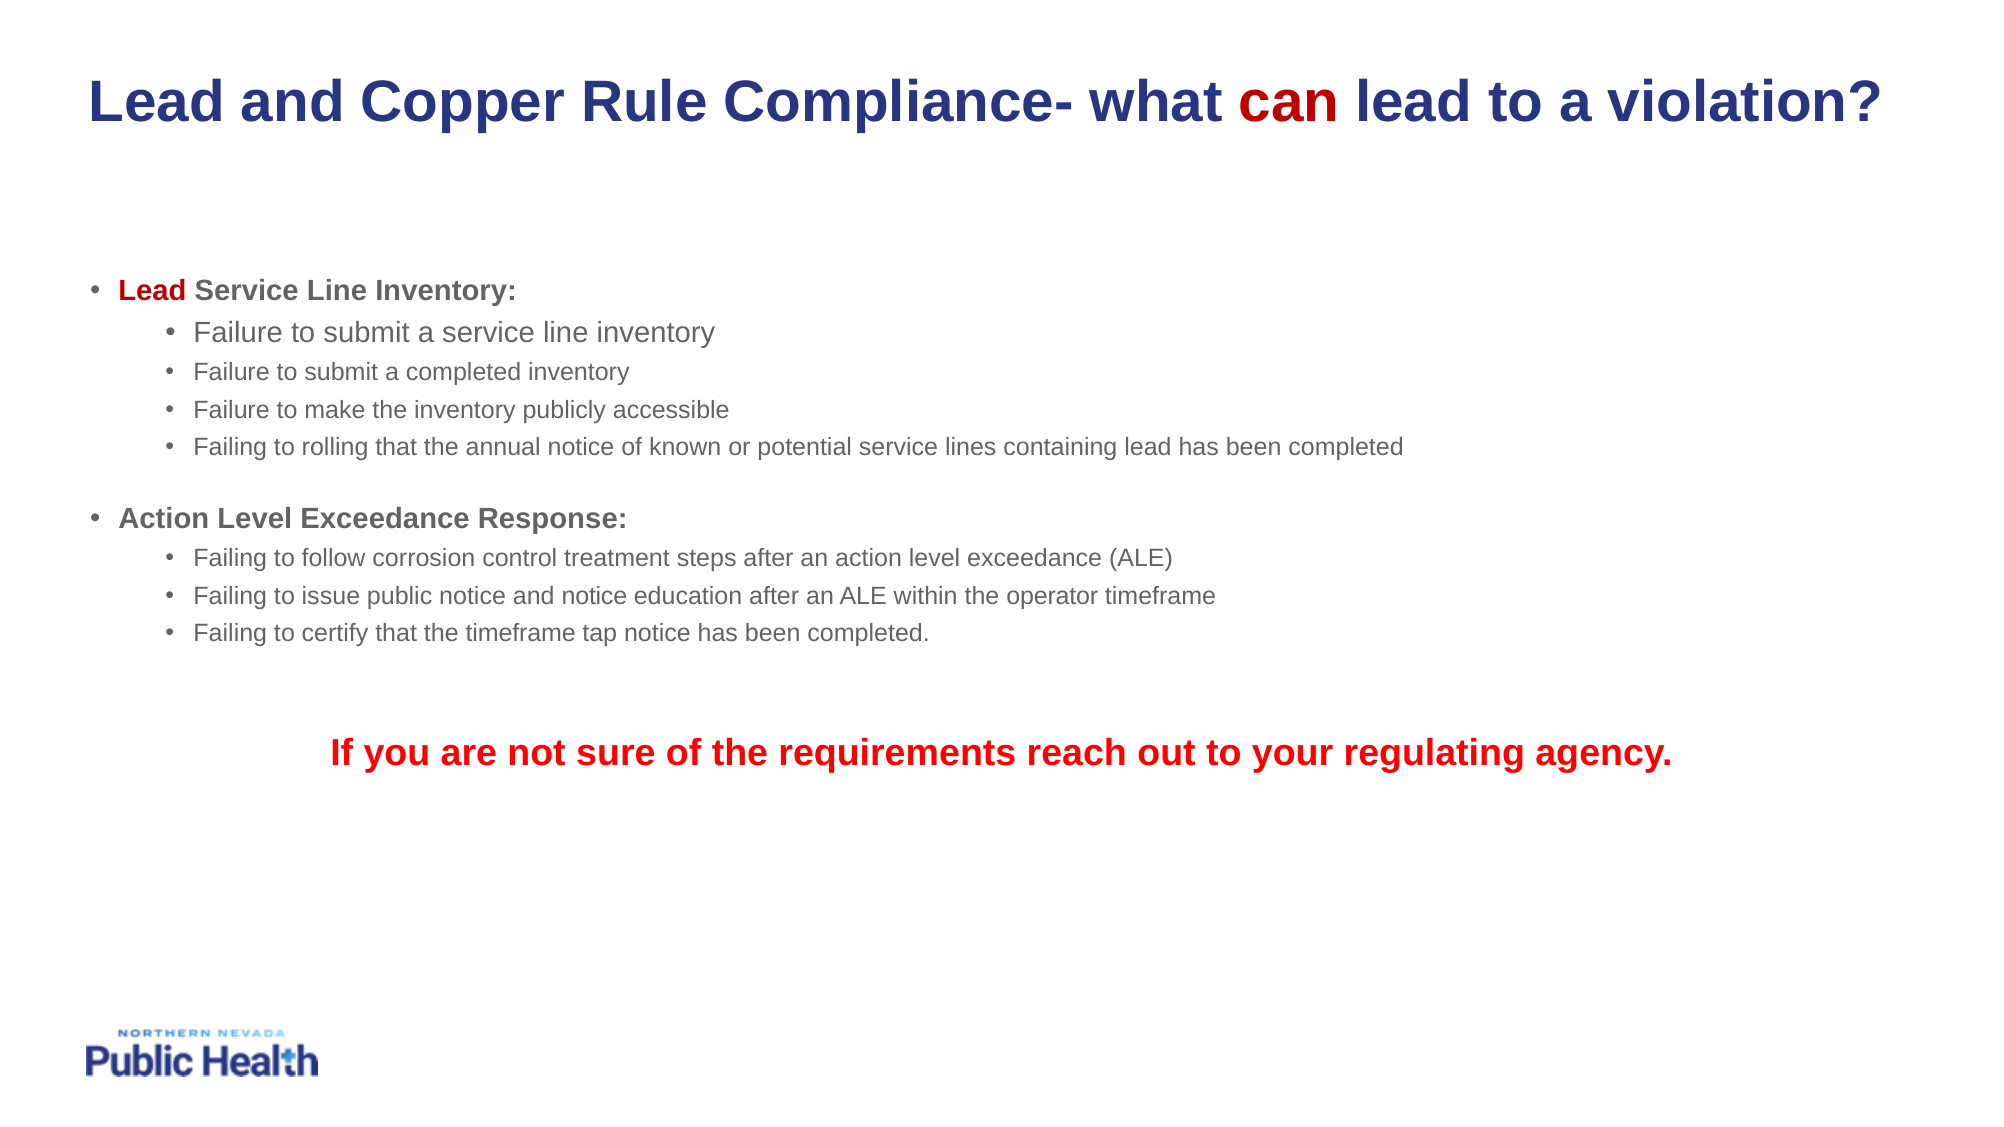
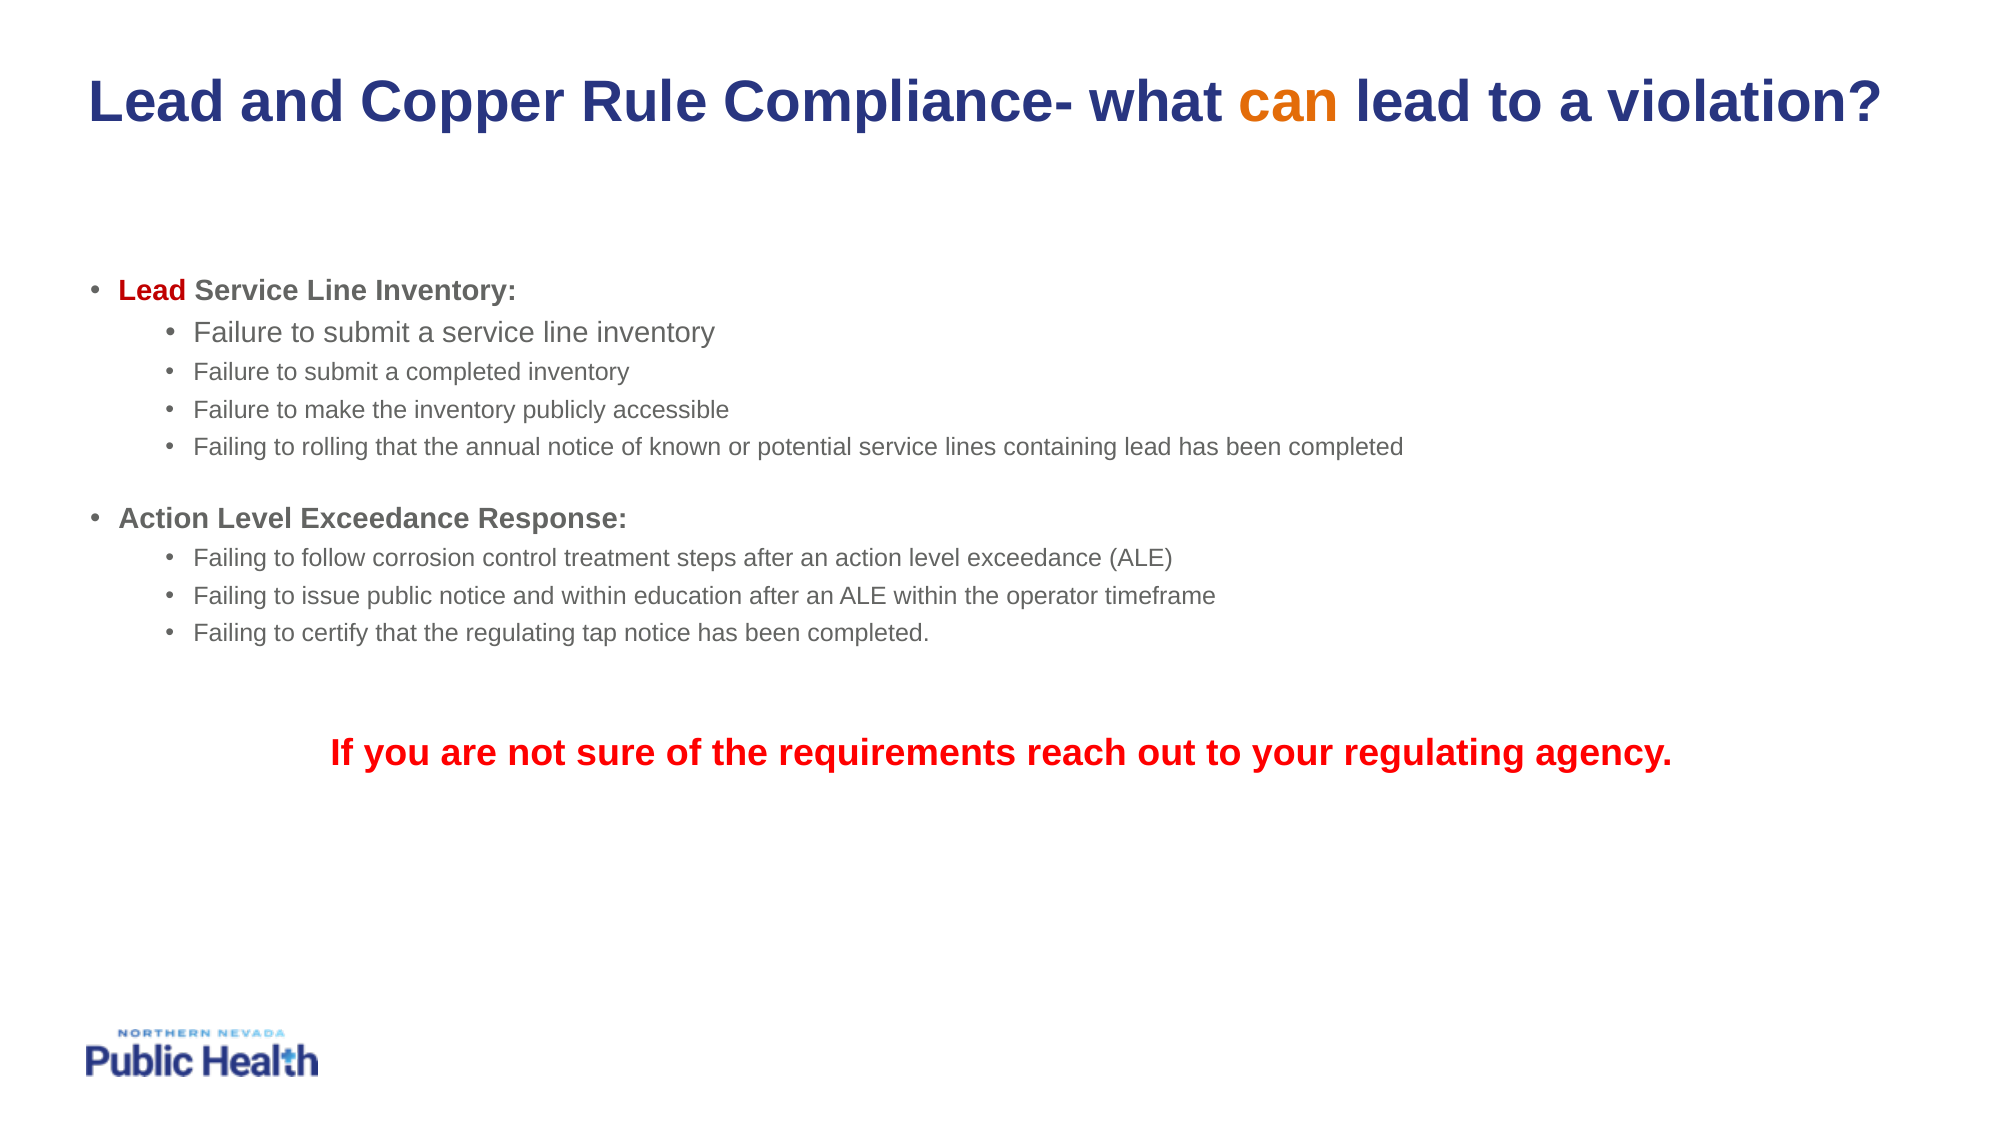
can colour: red -> orange
and notice: notice -> within
the timeframe: timeframe -> regulating
